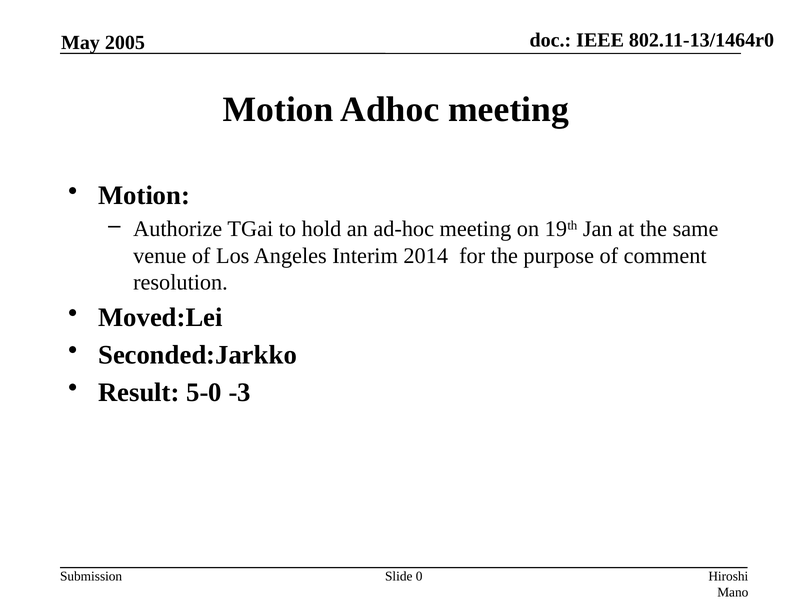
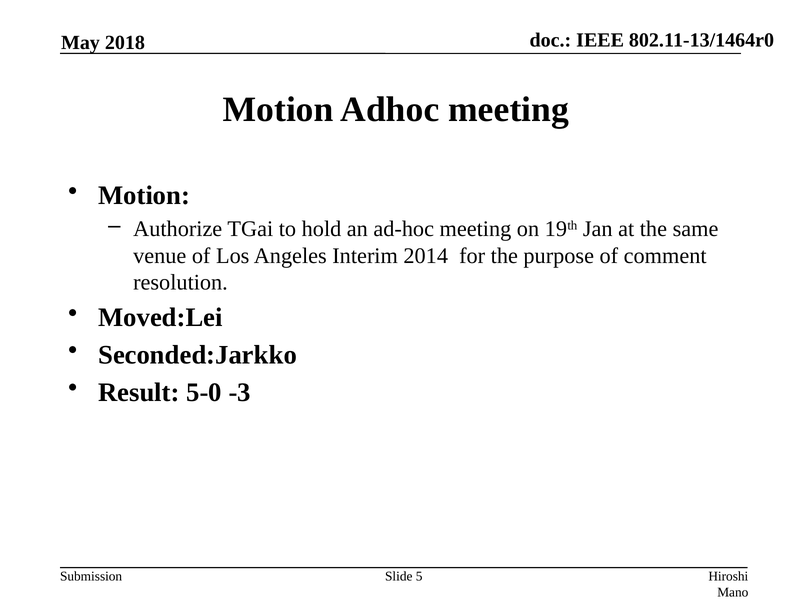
2005: 2005 -> 2018
0: 0 -> 5
